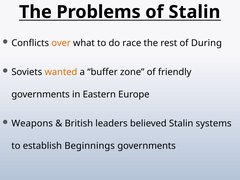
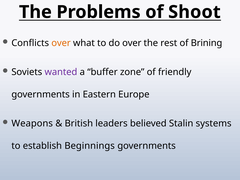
of Stalin: Stalin -> Shoot
do race: race -> over
During: During -> Brining
wanted colour: orange -> purple
